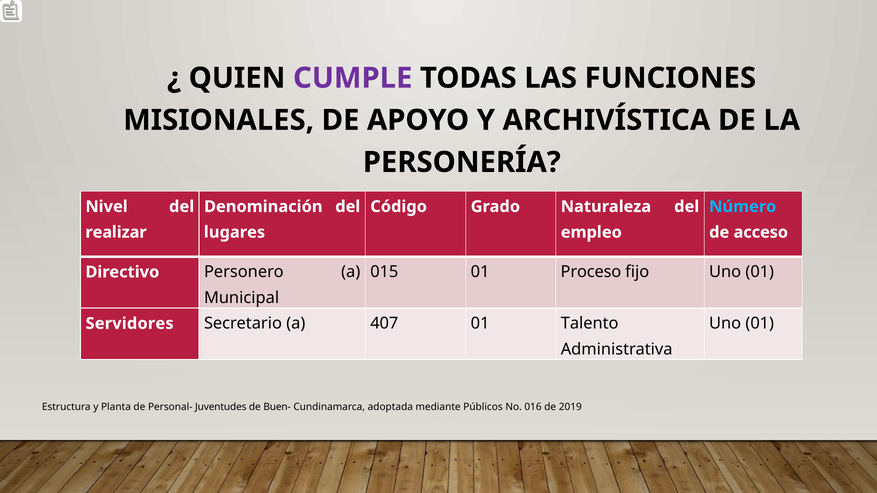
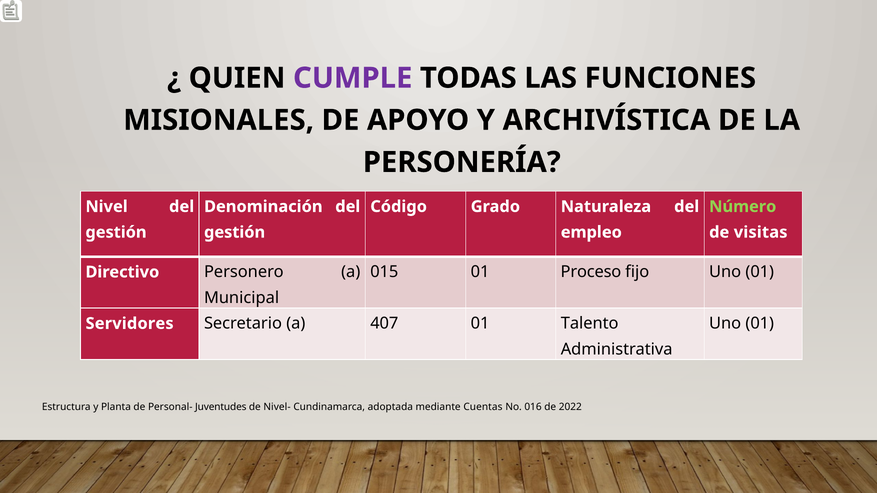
Número colour: light blue -> light green
realizar at (116, 232): realizar -> gestión
lugares at (235, 232): lugares -> gestión
acceso: acceso -> visitas
Buen-: Buen- -> Nivel-
Públicos: Públicos -> Cuentas
2019: 2019 -> 2022
